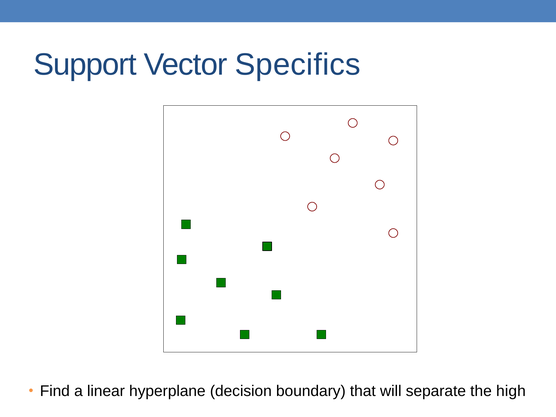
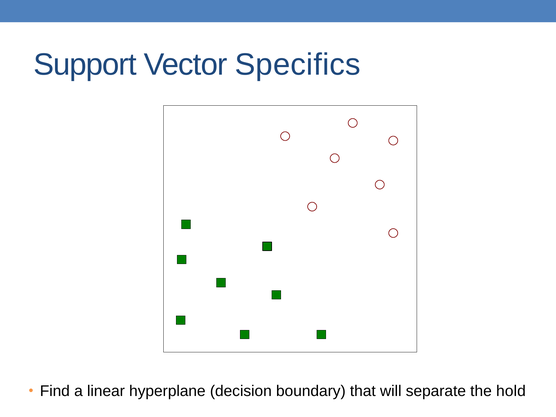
high: high -> hold
